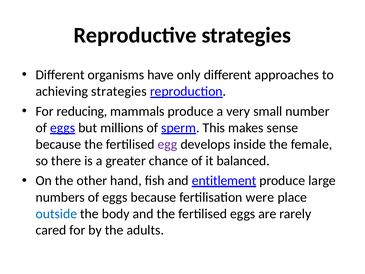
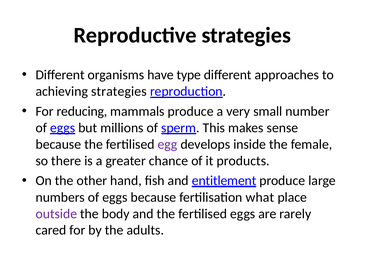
only: only -> type
balanced: balanced -> products
were: were -> what
outside colour: blue -> purple
